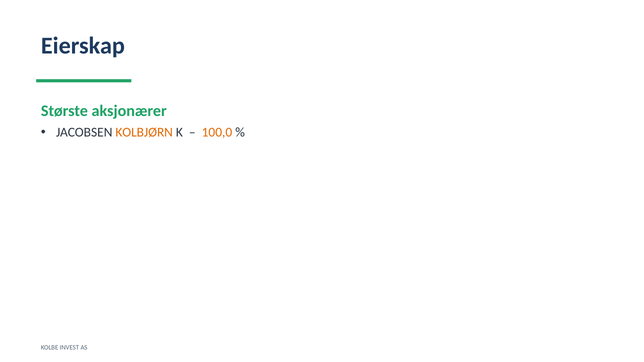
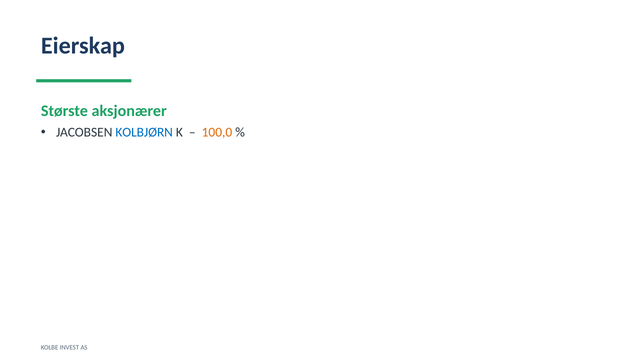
KOLBJØRN colour: orange -> blue
